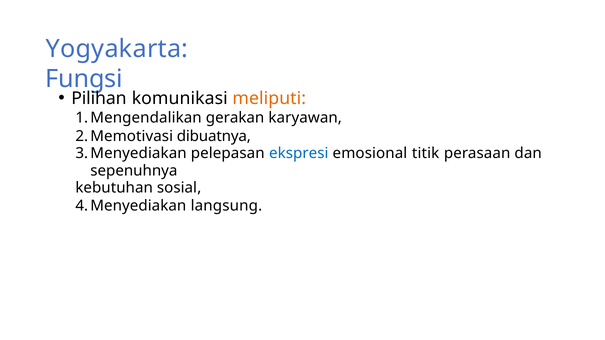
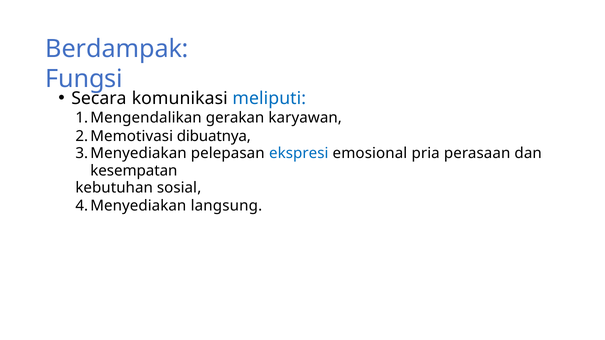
Yogyakarta: Yogyakarta -> Berdampak
Pilihan: Pilihan -> Secara
meliputi colour: orange -> blue
titik: titik -> pria
sepenuhnya: sepenuhnya -> kesempatan
